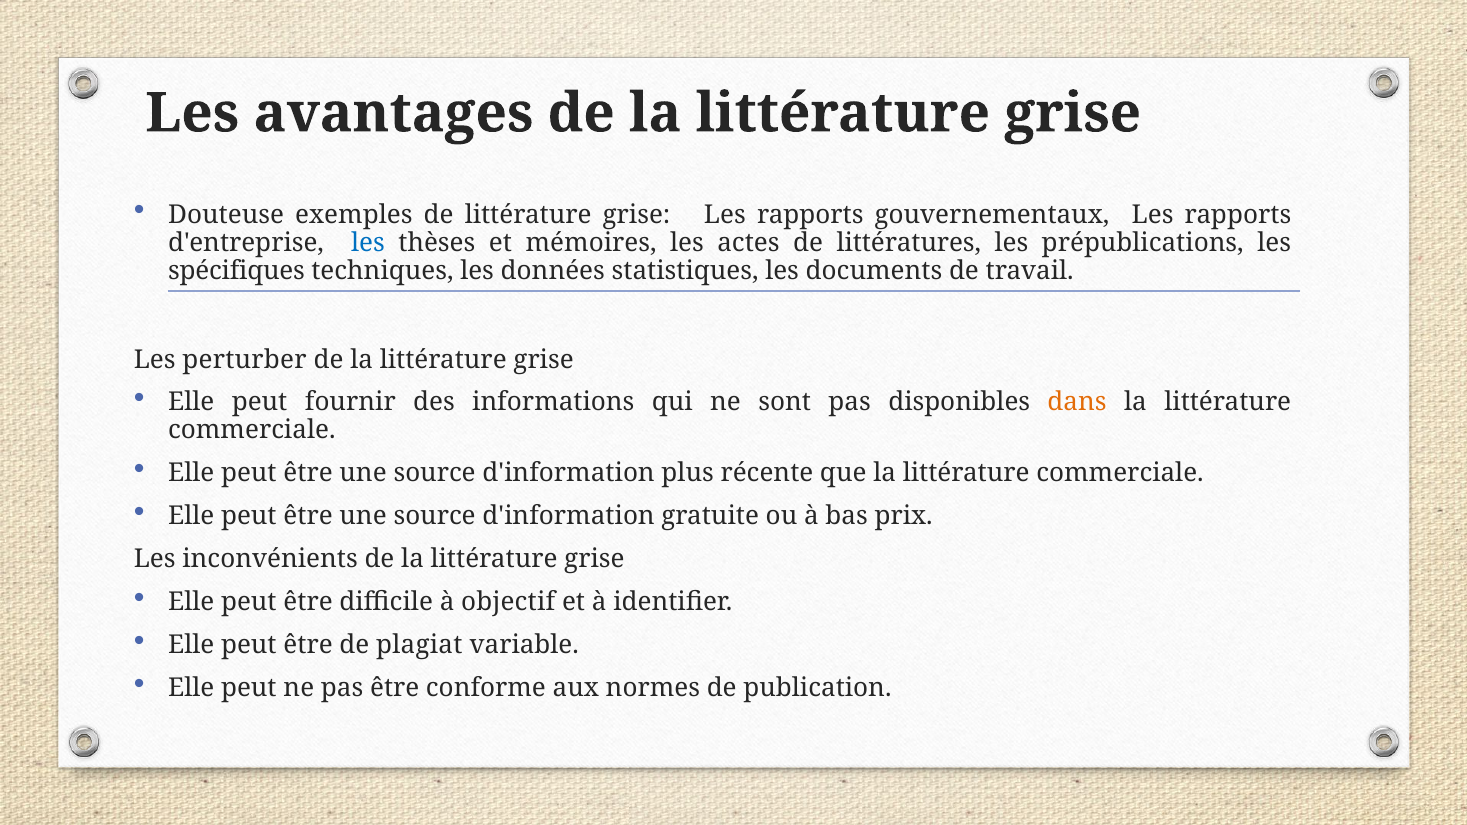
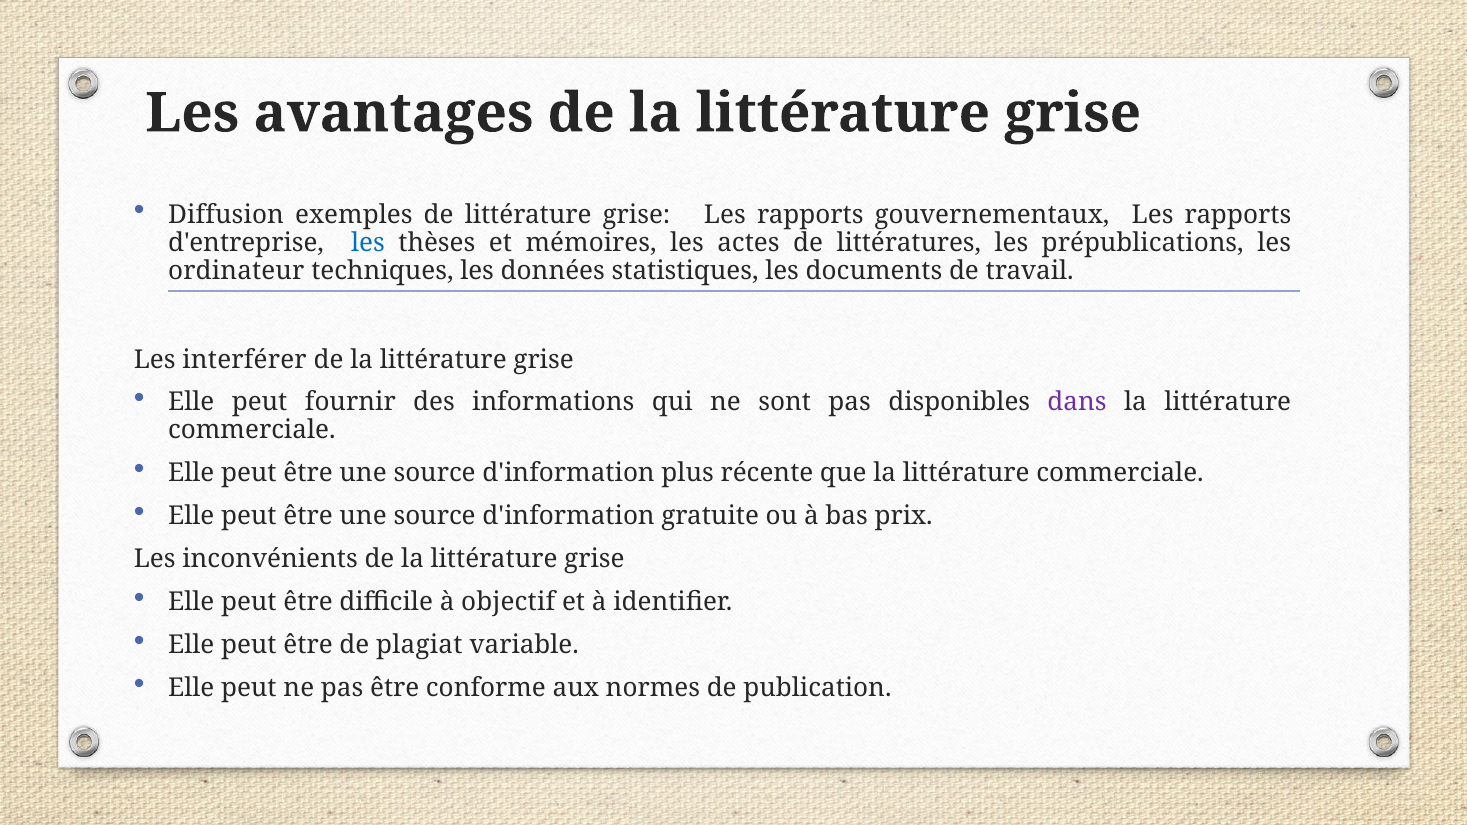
Douteuse: Douteuse -> Diffusion
spécifiques: spécifiques -> ordinateur
perturber: perturber -> interférer
dans colour: orange -> purple
